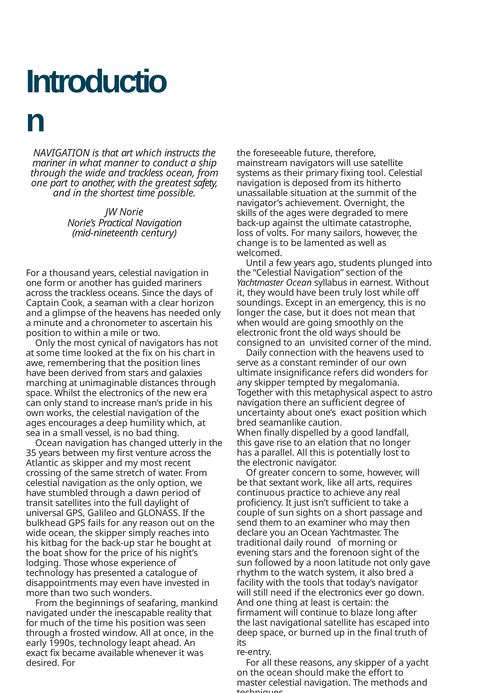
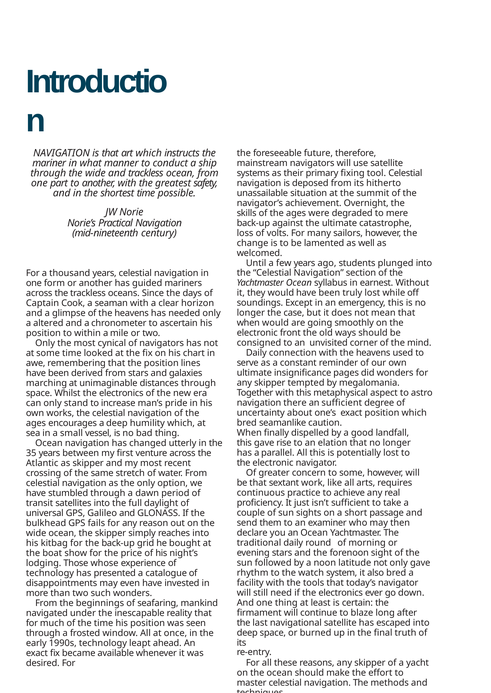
minute: minute -> altered
refers: refers -> pages
star: star -> grid
